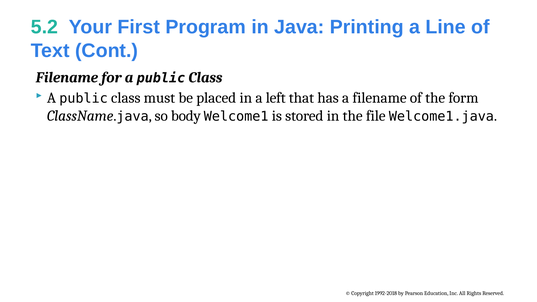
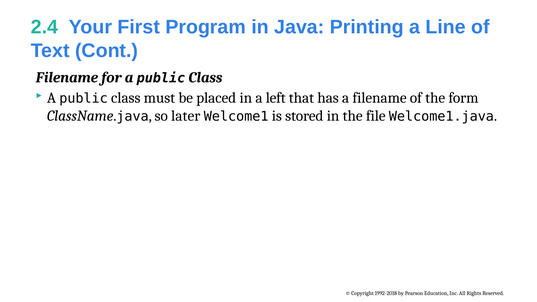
5.2: 5.2 -> 2.4
body: body -> later
